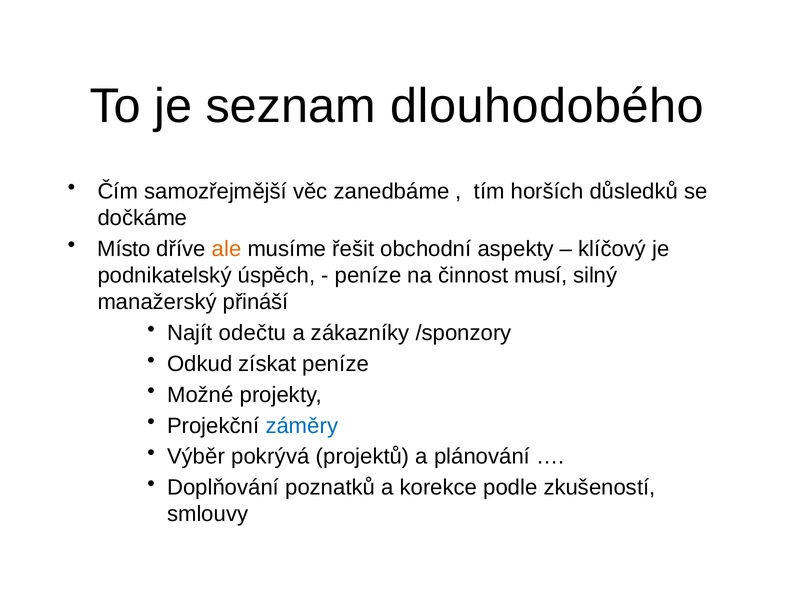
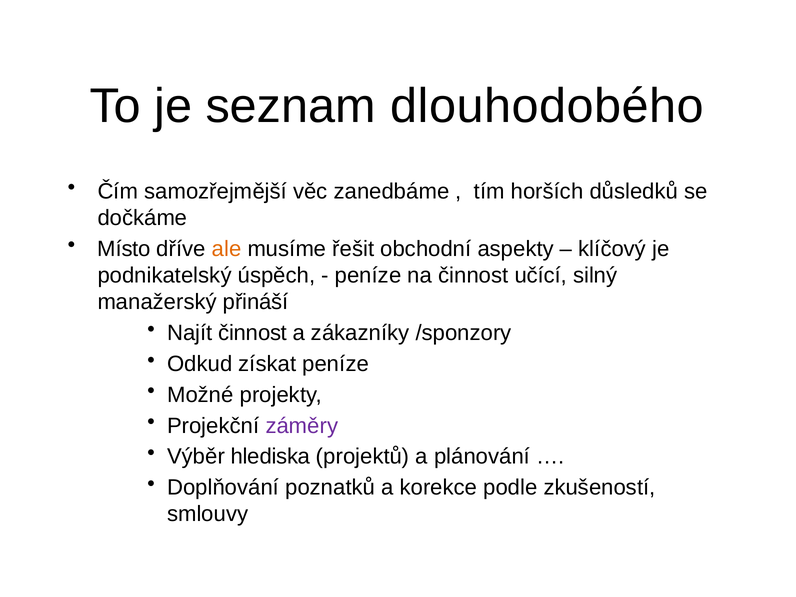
musí: musí -> učící
Najít odečtu: odečtu -> činnost
záměry colour: blue -> purple
pokrývá: pokrývá -> hlediska
